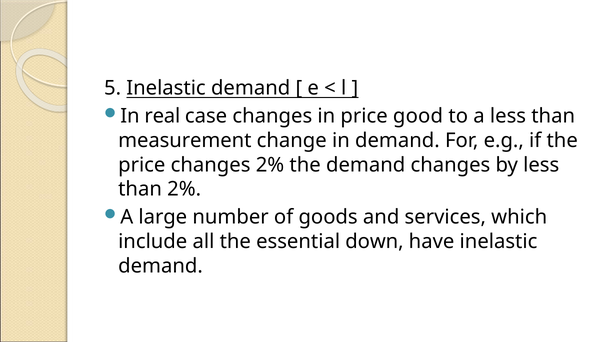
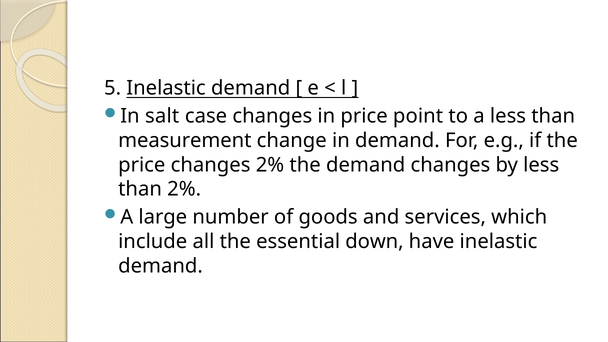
real: real -> salt
good: good -> point
